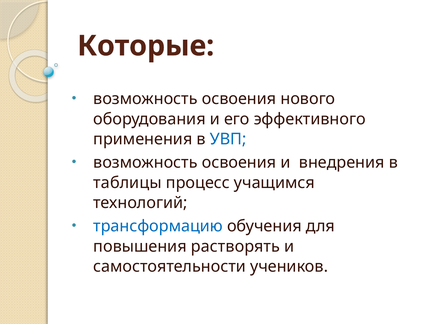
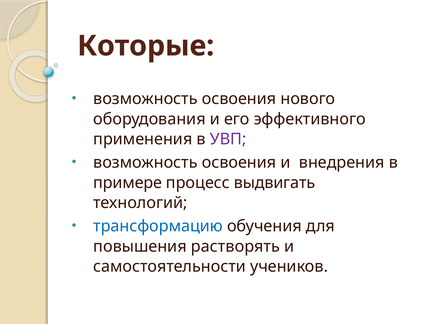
УВП colour: blue -> purple
таблицы: таблицы -> примере
учащимся: учащимся -> выдвигать
